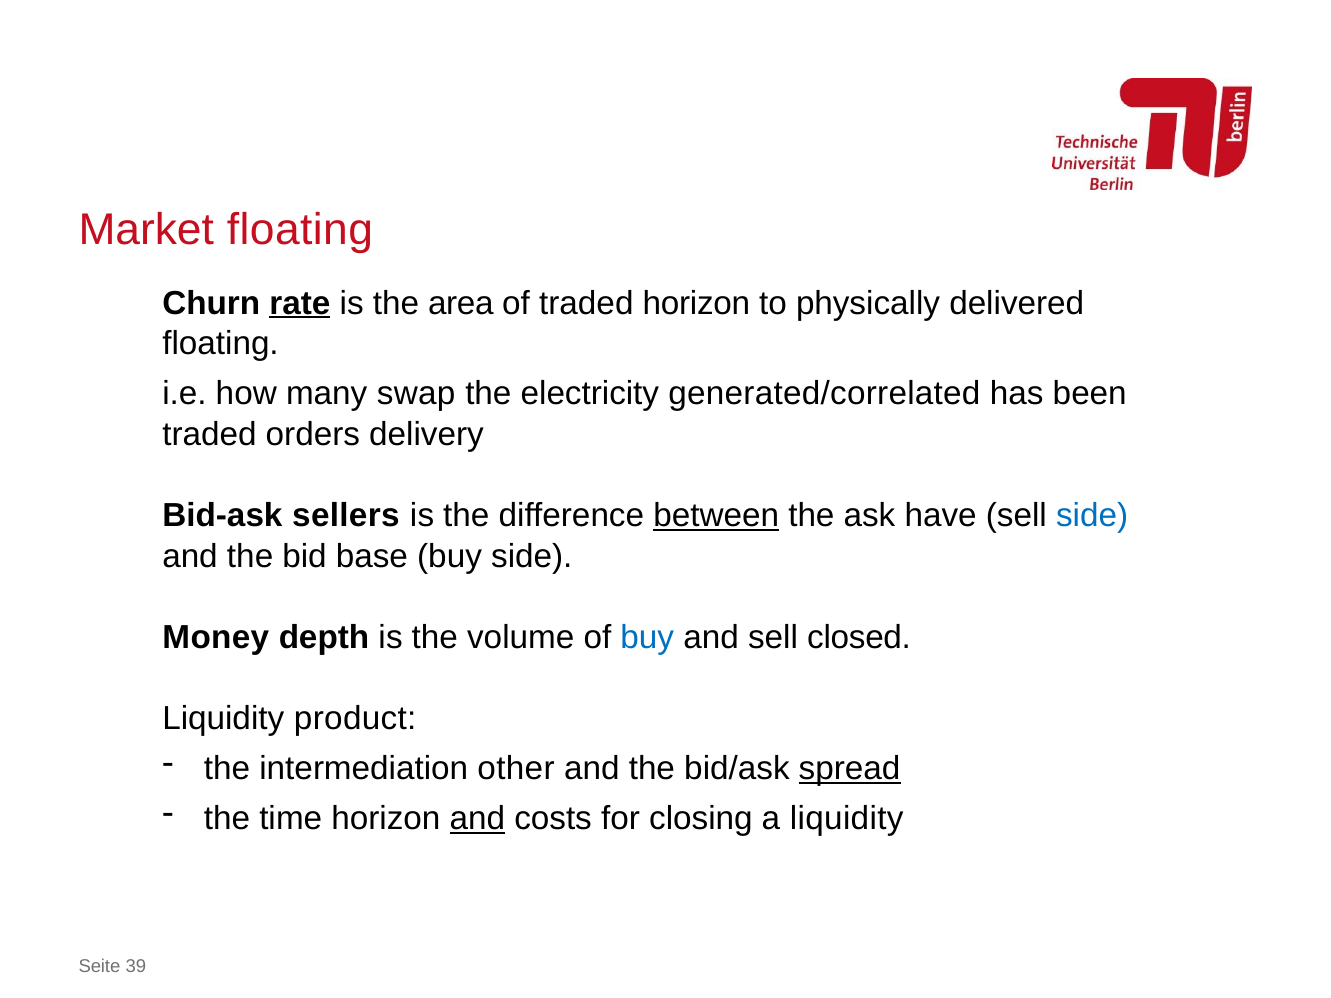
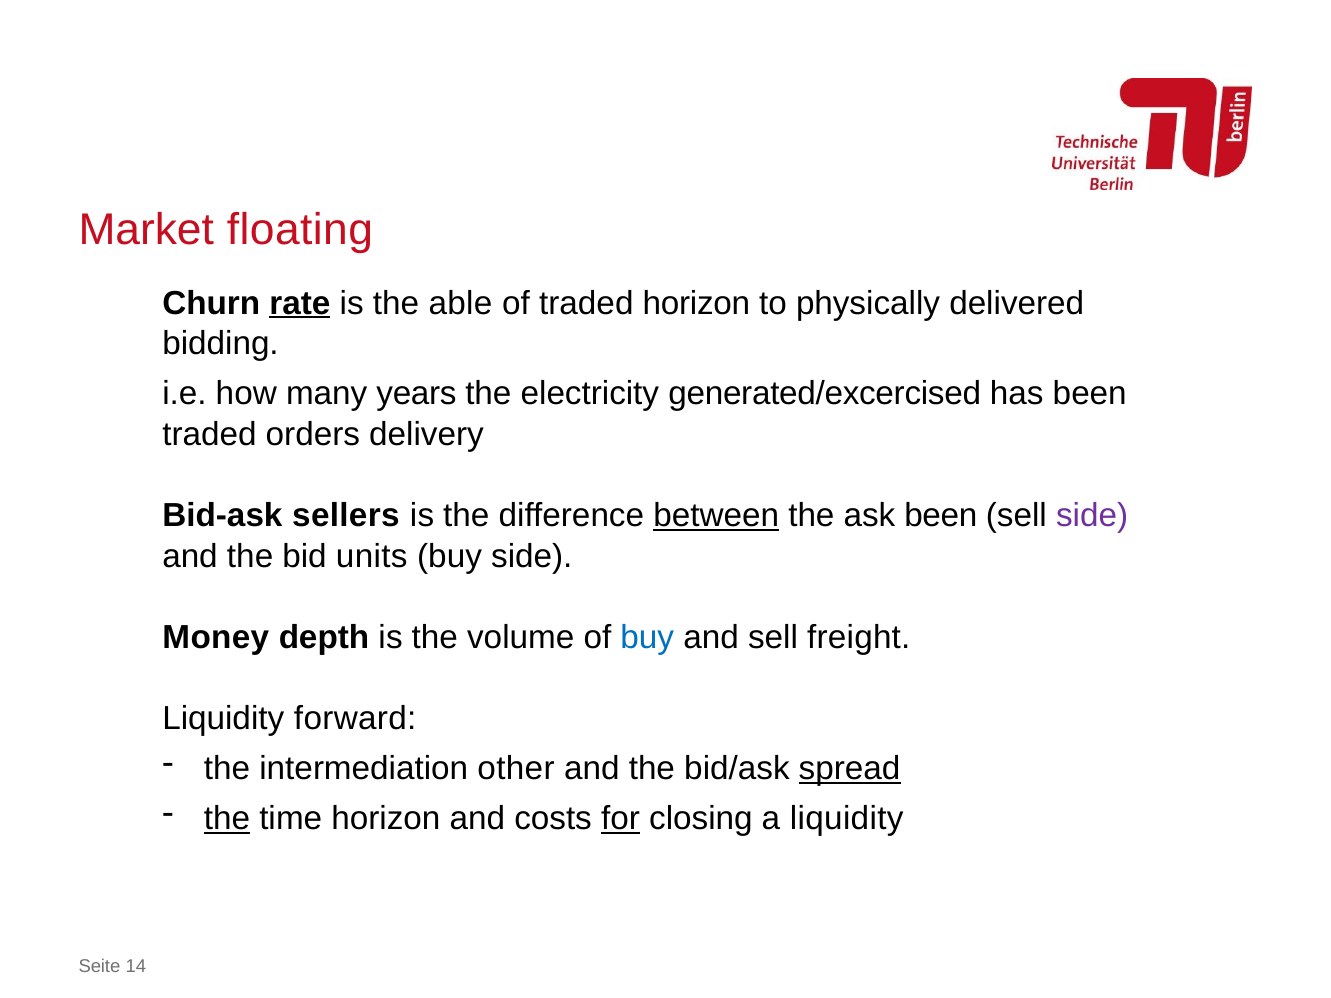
area: area -> able
floating at (221, 344): floating -> bidding
swap: swap -> years
generated/correlated: generated/correlated -> generated/excercised
ask have: have -> been
side at (1092, 516) colour: blue -> purple
base: base -> units
closed: closed -> freight
product: product -> forward
the at (227, 819) underline: none -> present
and at (477, 819) underline: present -> none
for underline: none -> present
39: 39 -> 14
